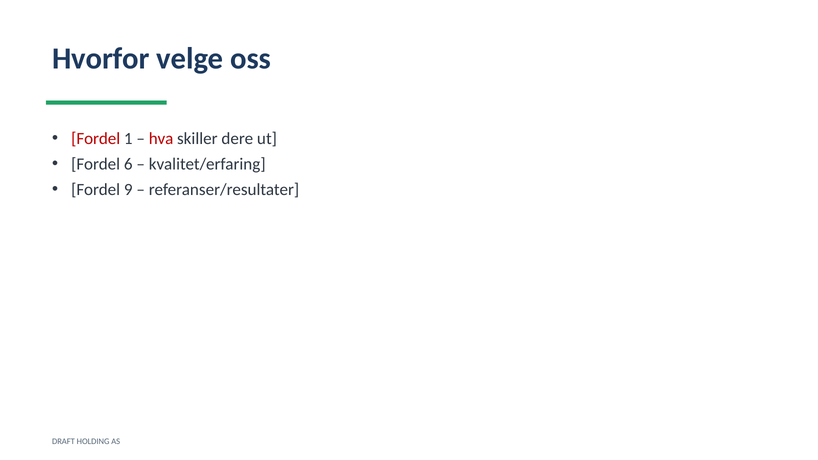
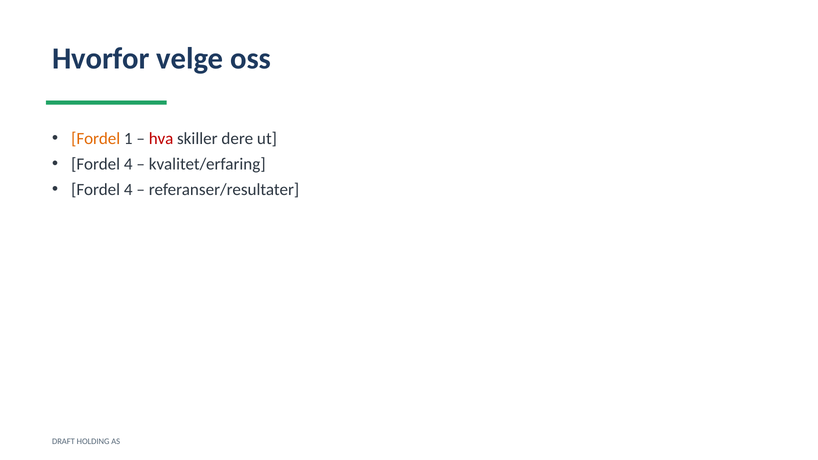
Fordel at (96, 139) colour: red -> orange
6 at (128, 164): 6 -> 4
9 at (128, 190): 9 -> 4
